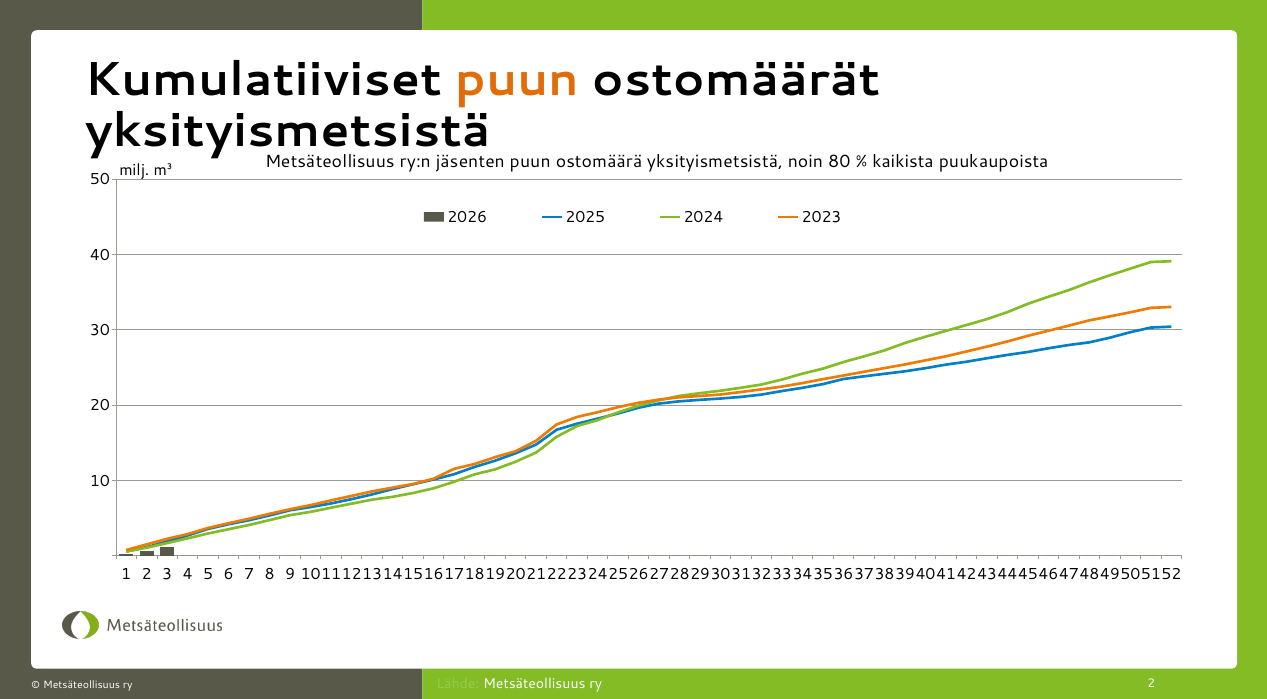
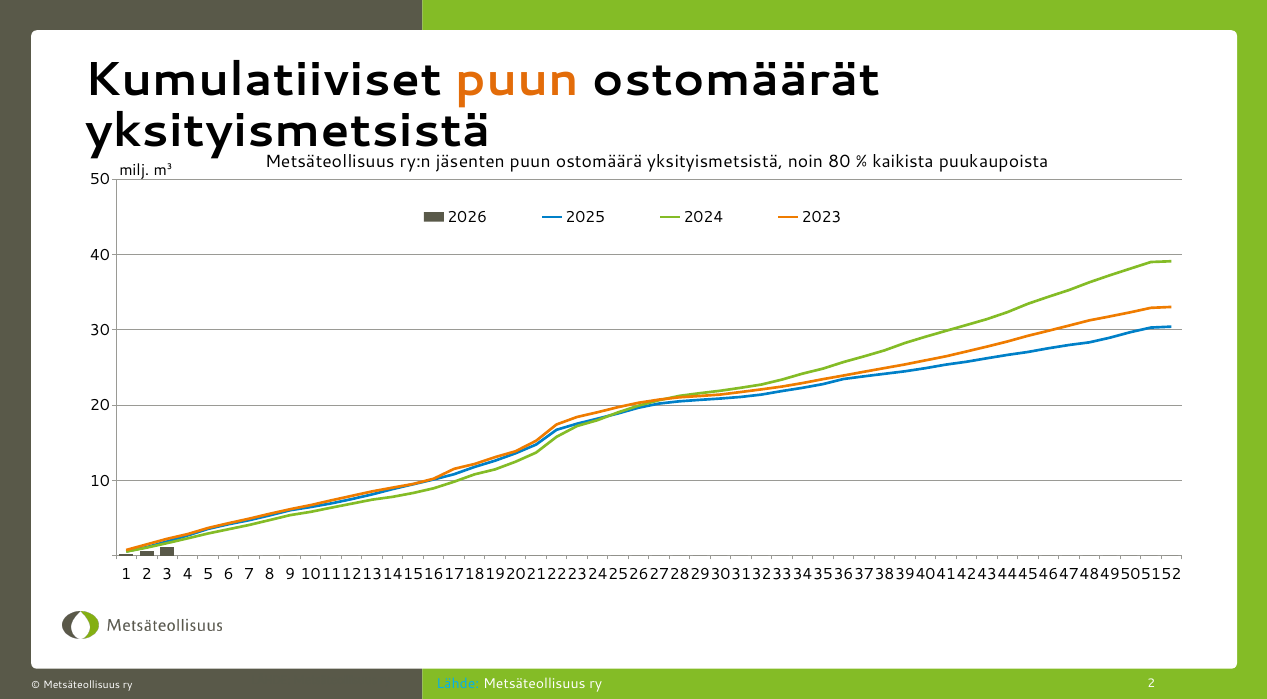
Lähde at (458, 683) colour: light green -> light blue
